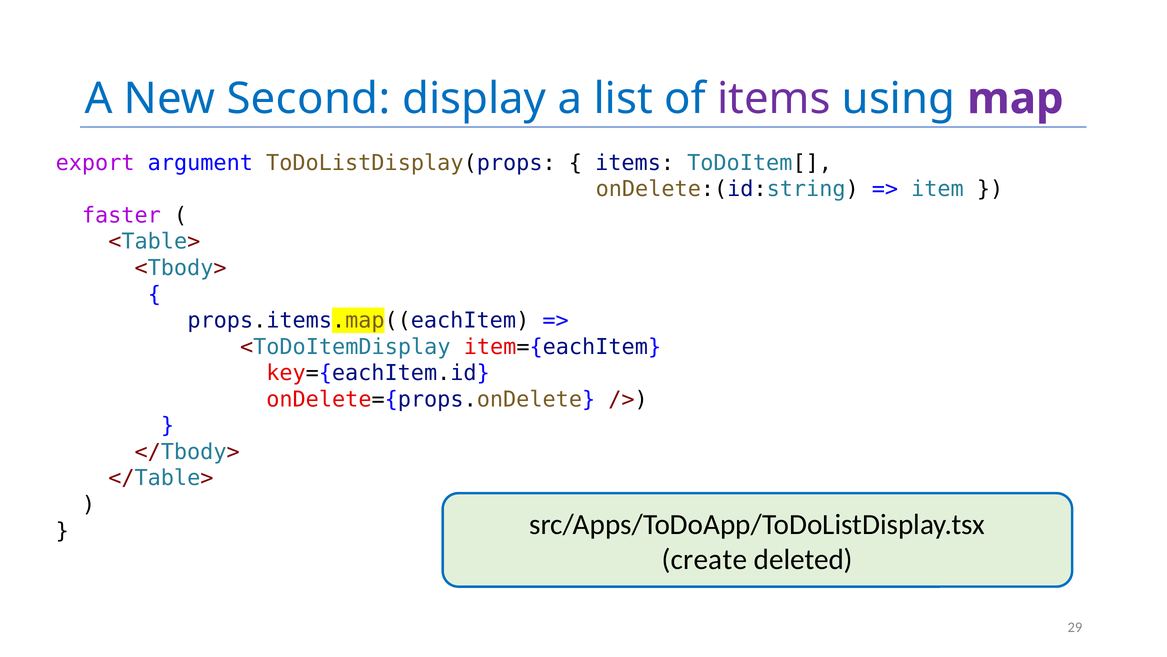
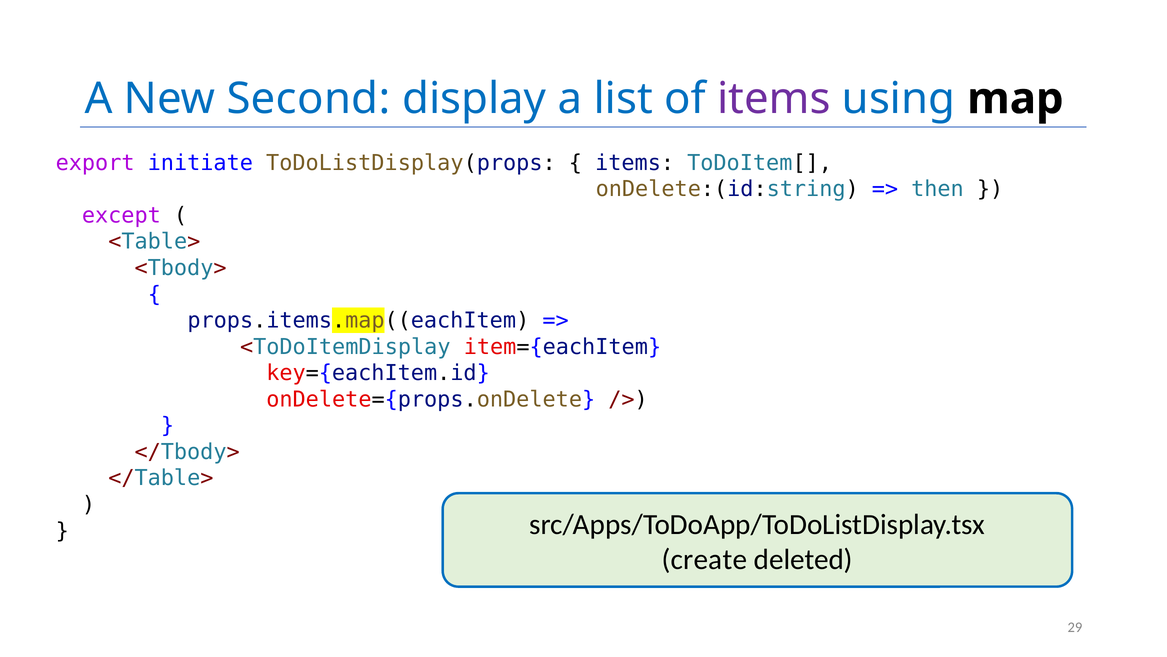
map colour: purple -> black
argument: argument -> initiate
item: item -> then
faster: faster -> except
